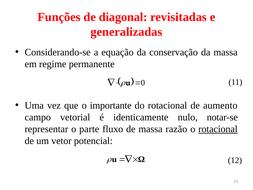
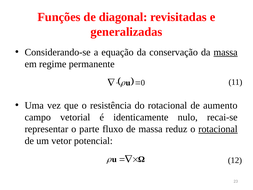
massa at (226, 52) underline: none -> present
importante: importante -> resistência
notar-se: notar-se -> recai-se
razão: razão -> reduz
